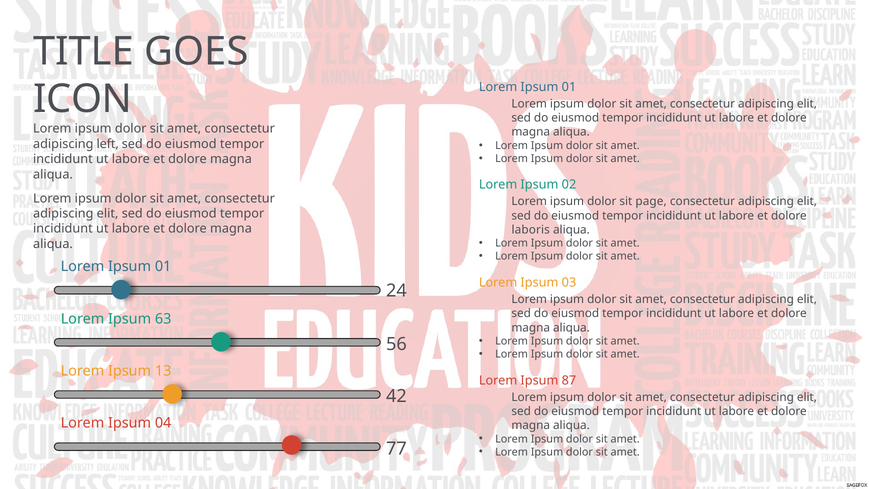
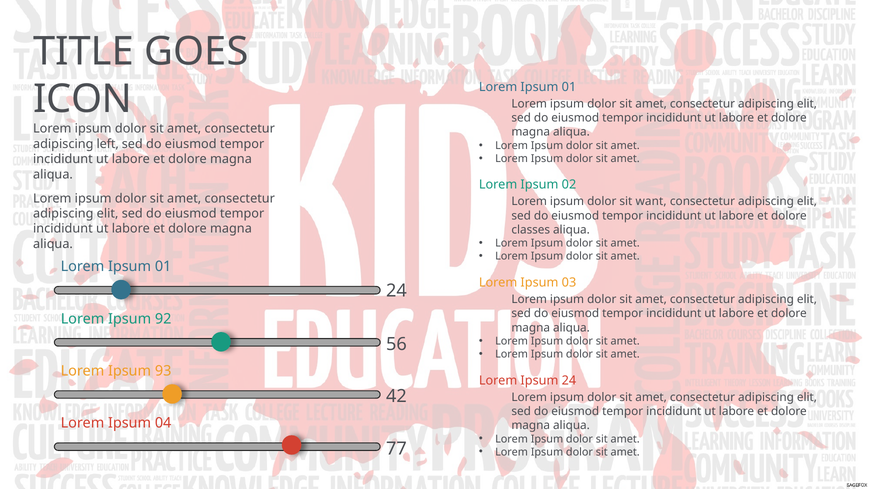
page: page -> want
laboris: laboris -> classes
63: 63 -> 92
13: 13 -> 93
Ipsum 87: 87 -> 24
